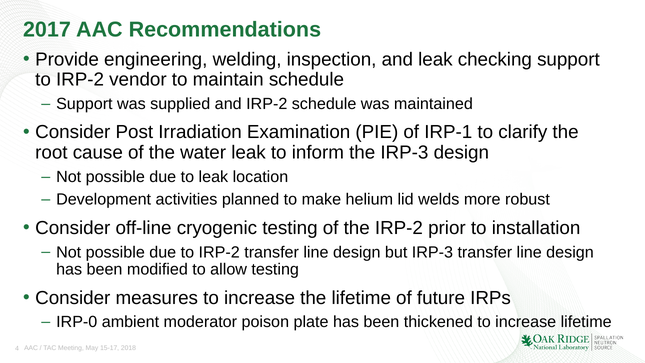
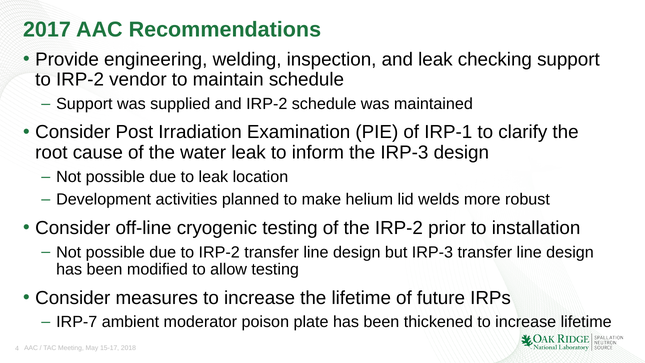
IRP-0: IRP-0 -> IRP-7
